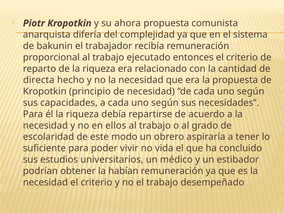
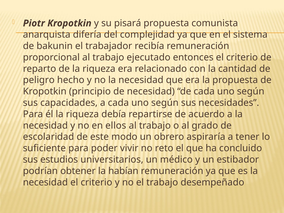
ahora: ahora -> pisará
directa: directa -> peligro
vida: vida -> reto
